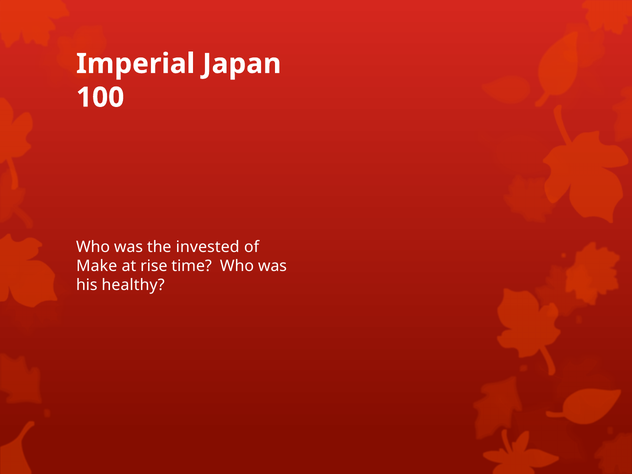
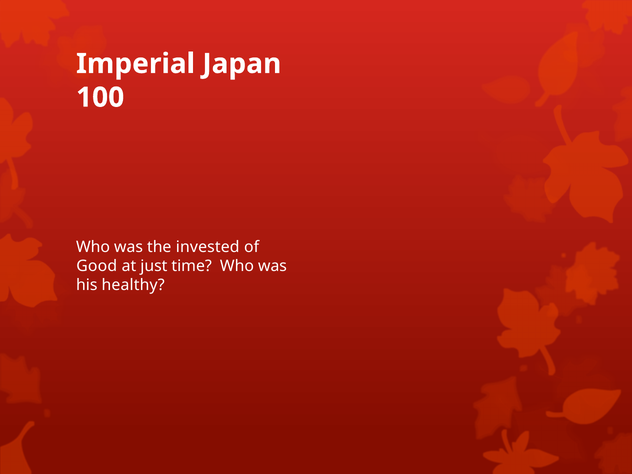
Make: Make -> Good
rise: rise -> just
